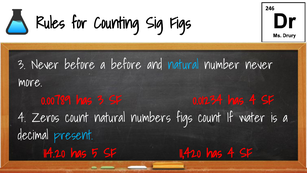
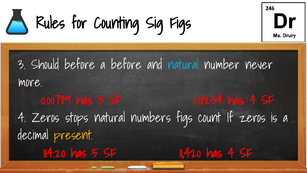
3 Never: Never -> Should
Zeros count: count -> stops
If water: water -> zeros
present colour: light blue -> yellow
